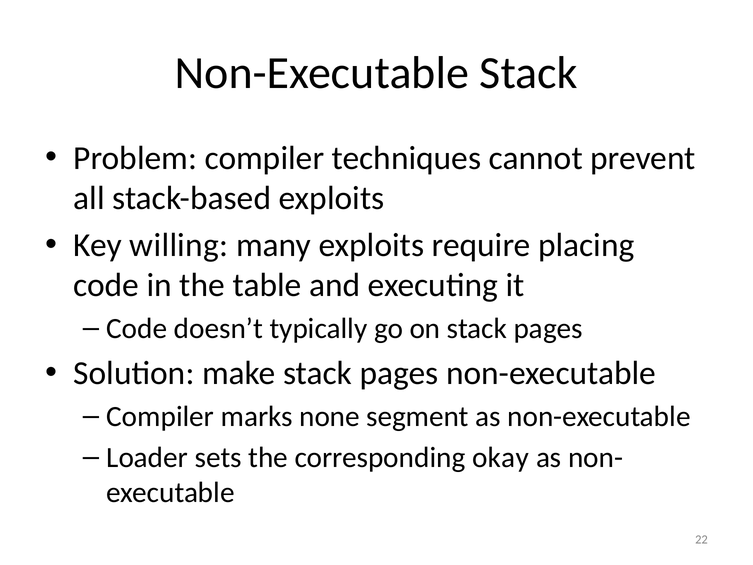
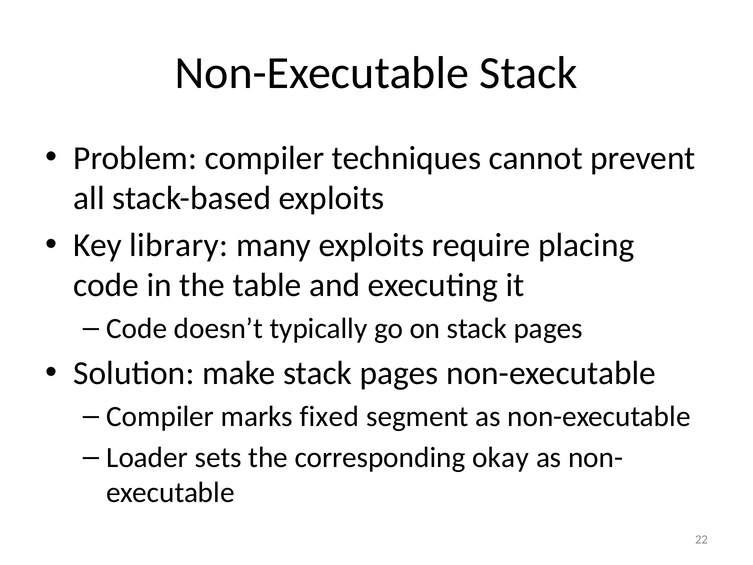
willing: willing -> library
none: none -> fixed
